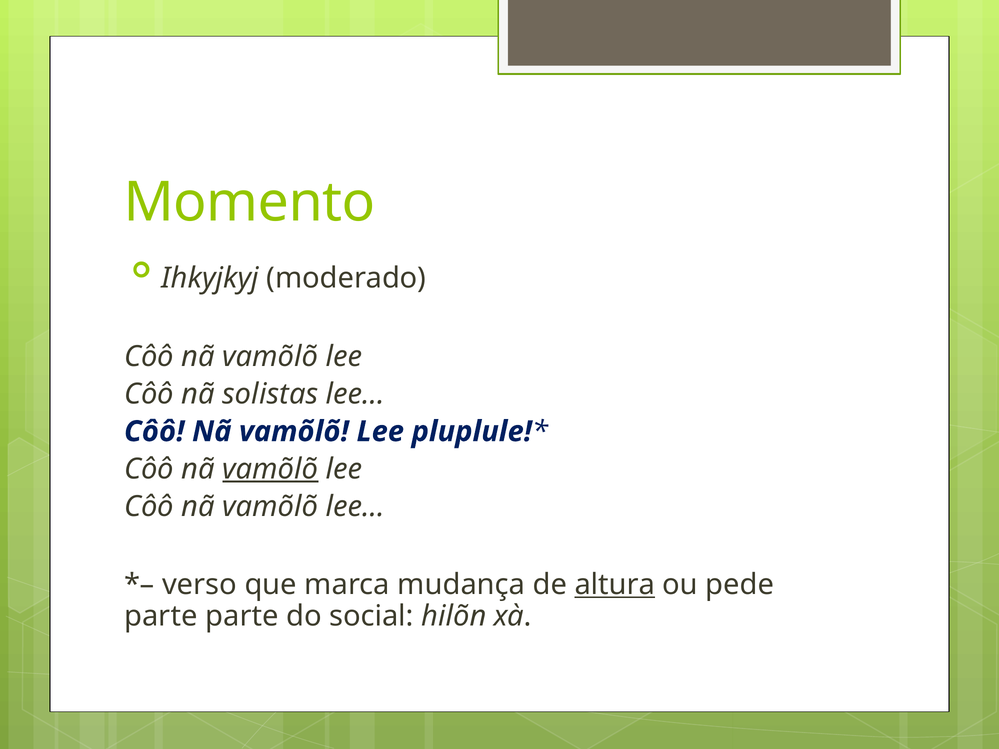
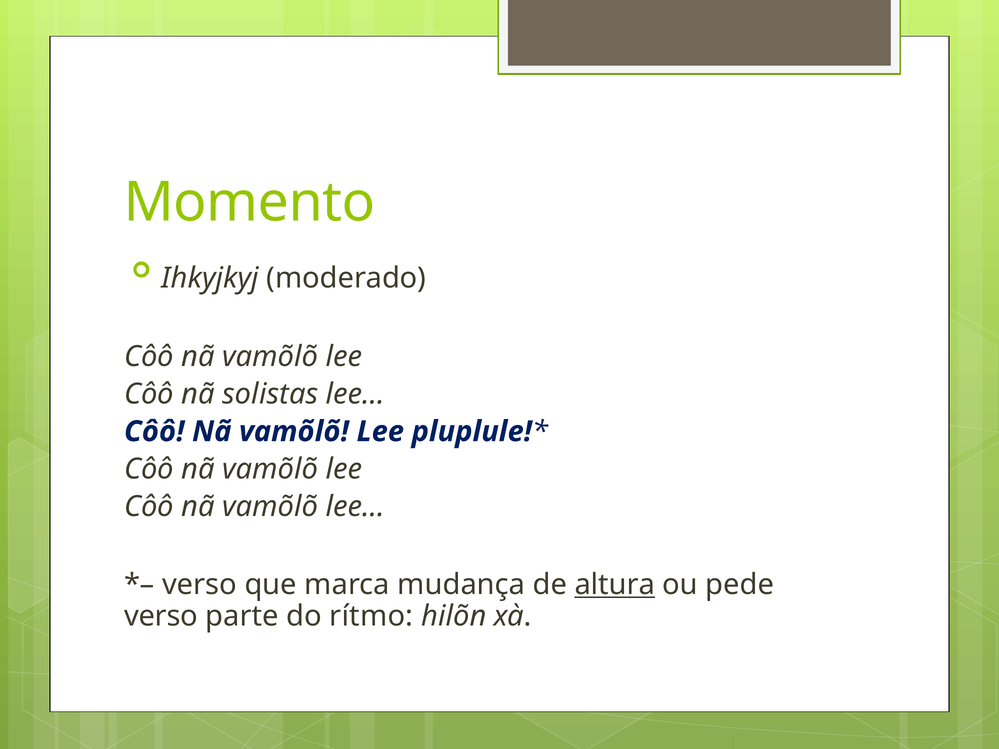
vamõlõ at (270, 469) underline: present -> none
parte at (161, 616): parte -> verso
social: social -> rítmo
